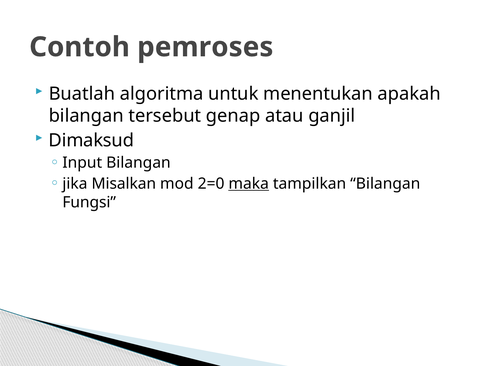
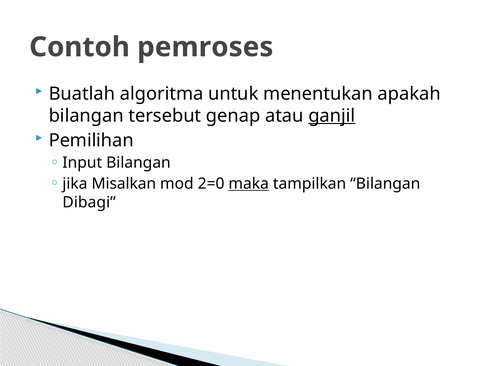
ganjil underline: none -> present
Dimaksud: Dimaksud -> Pemilihan
Fungsi: Fungsi -> Dibagi
